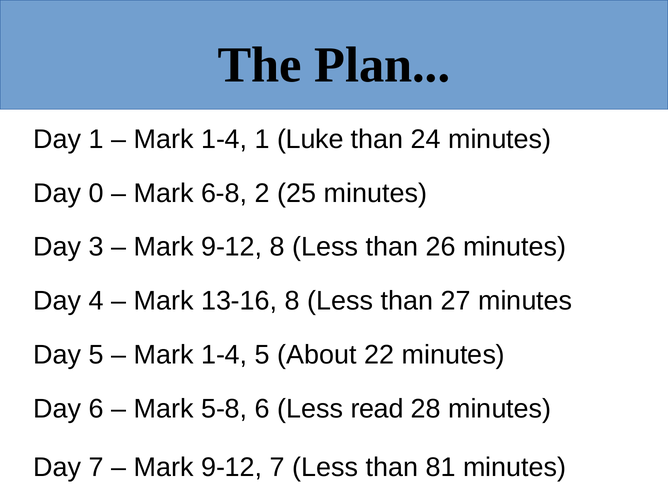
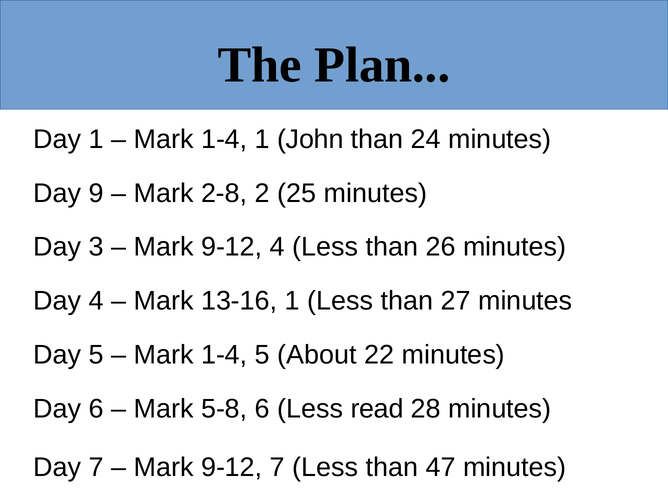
Luke: Luke -> John
0: 0 -> 9
6-8: 6-8 -> 2-8
9-12 8: 8 -> 4
13-16 8: 8 -> 1
81: 81 -> 47
